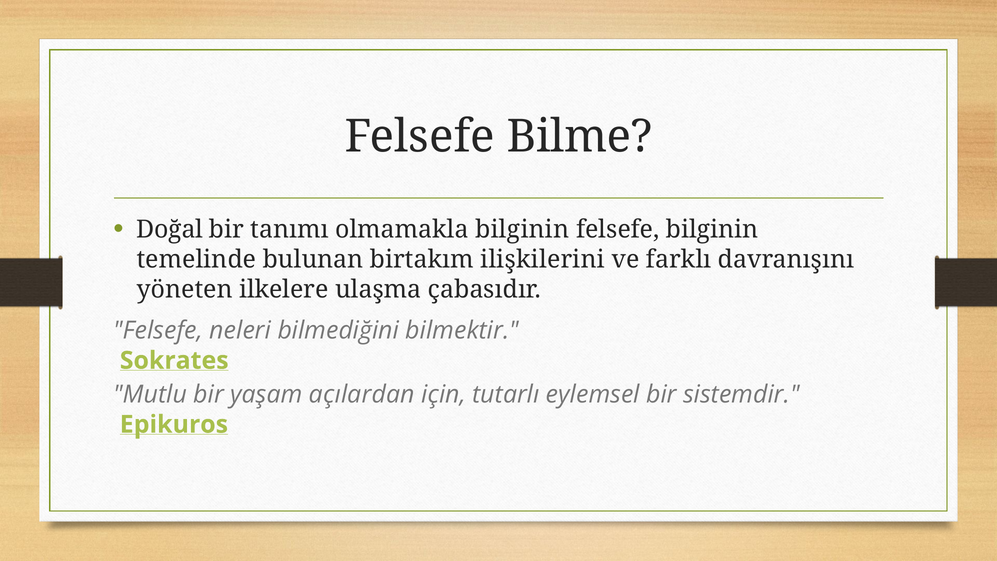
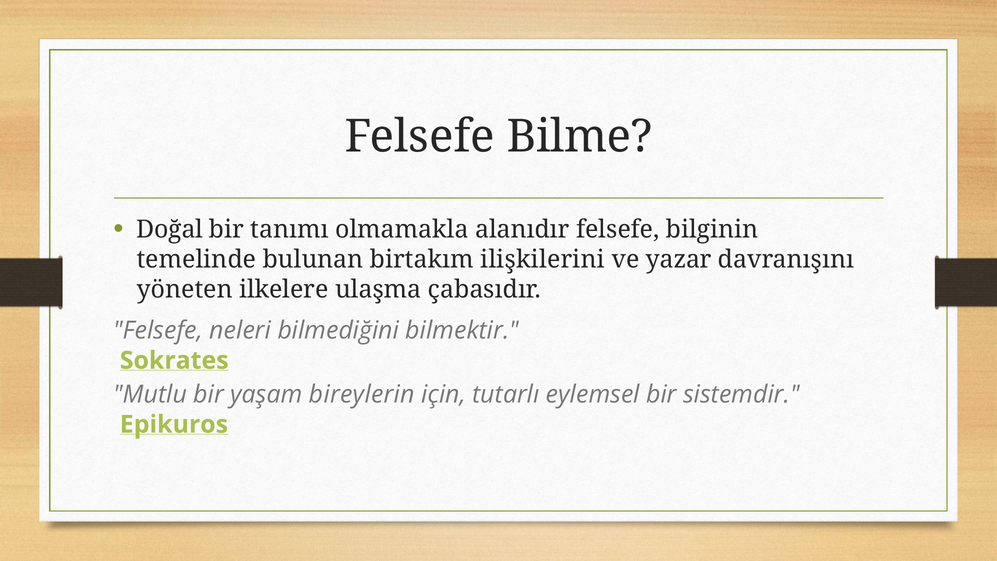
olmamakla bilginin: bilginin -> alanıdır
farklı: farklı -> yazar
açılardan: açılardan -> bireylerin
